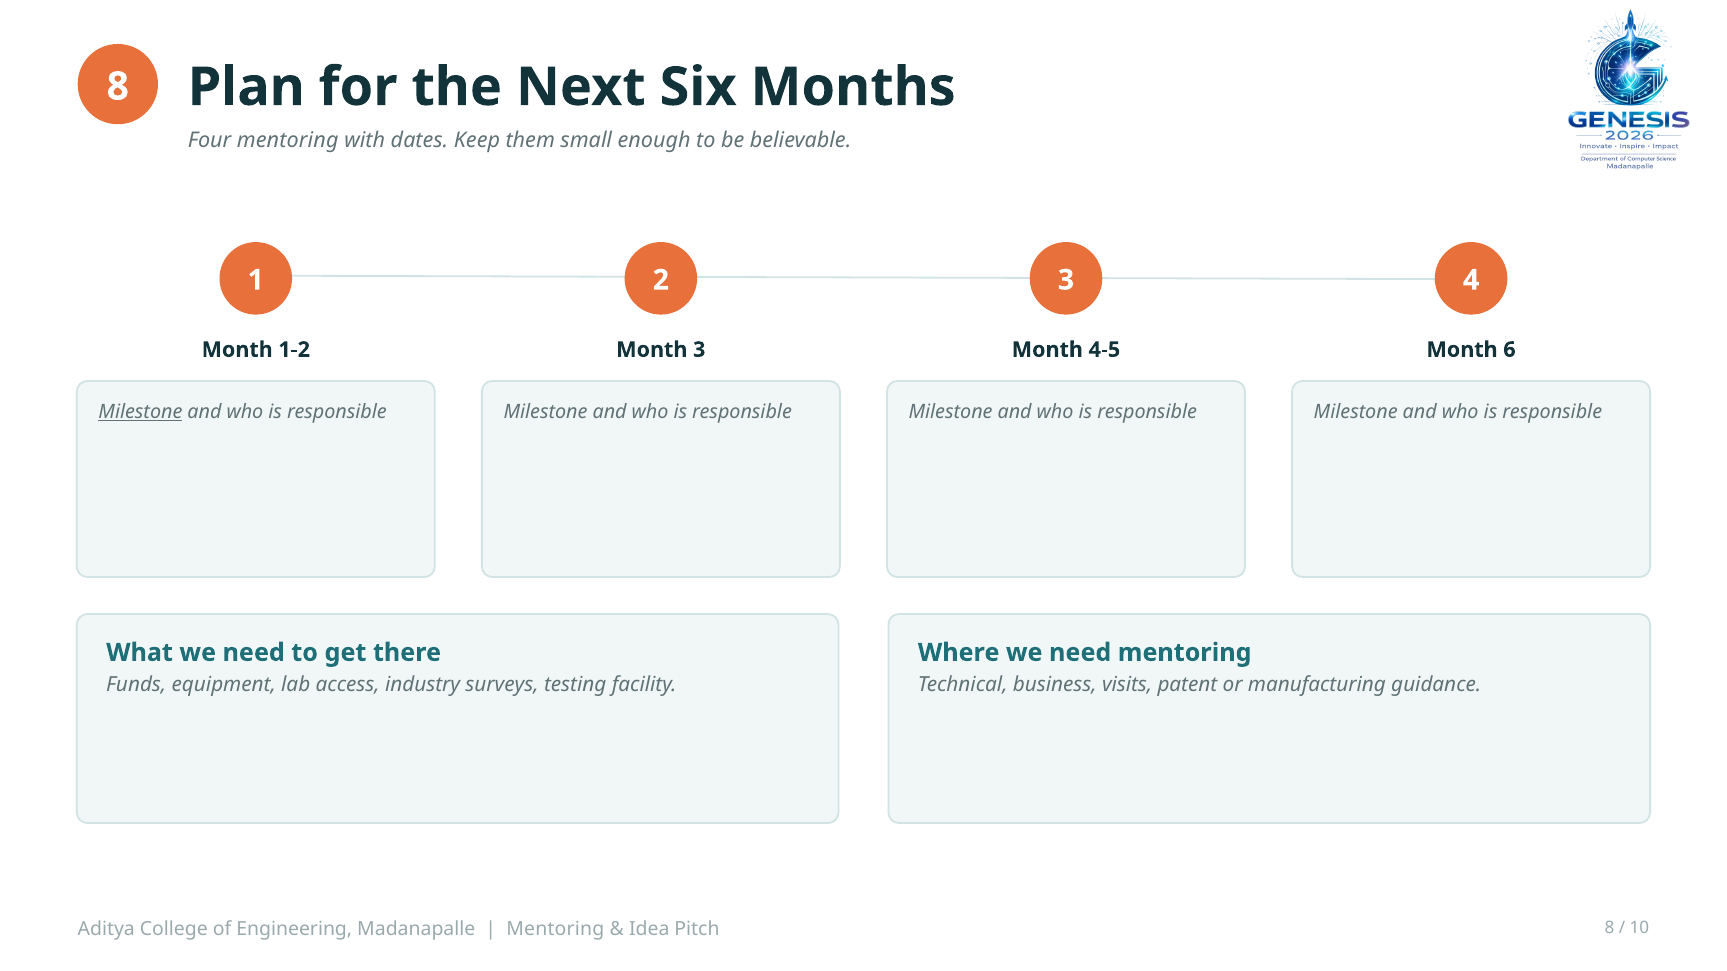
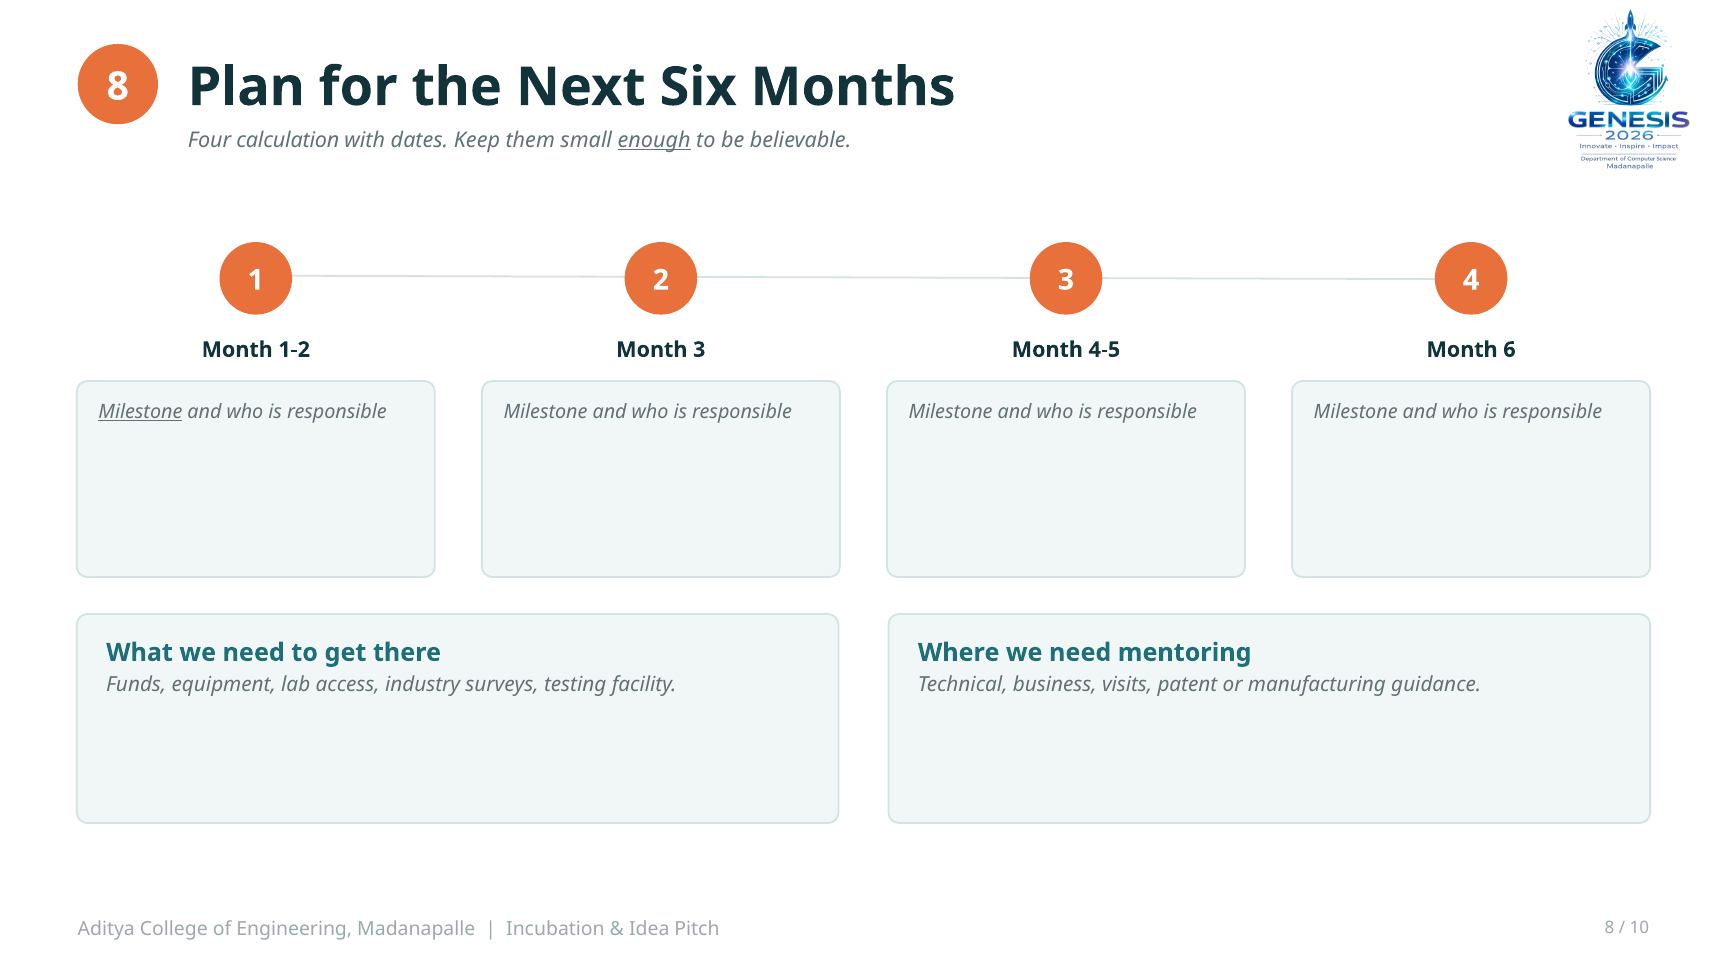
Four mentoring: mentoring -> calculation
enough underline: none -> present
Mentoring at (555, 929): Mentoring -> Incubation
